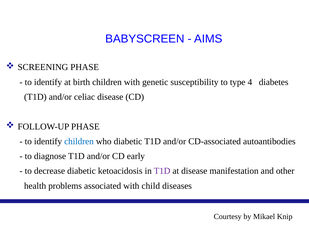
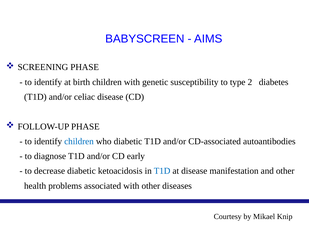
4: 4 -> 2
T1D at (162, 171) colour: purple -> blue
with child: child -> other
